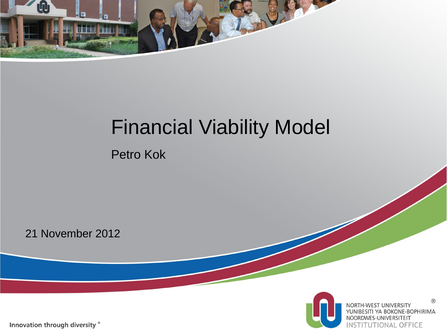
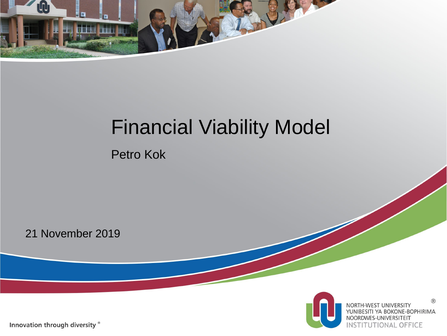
2012: 2012 -> 2019
